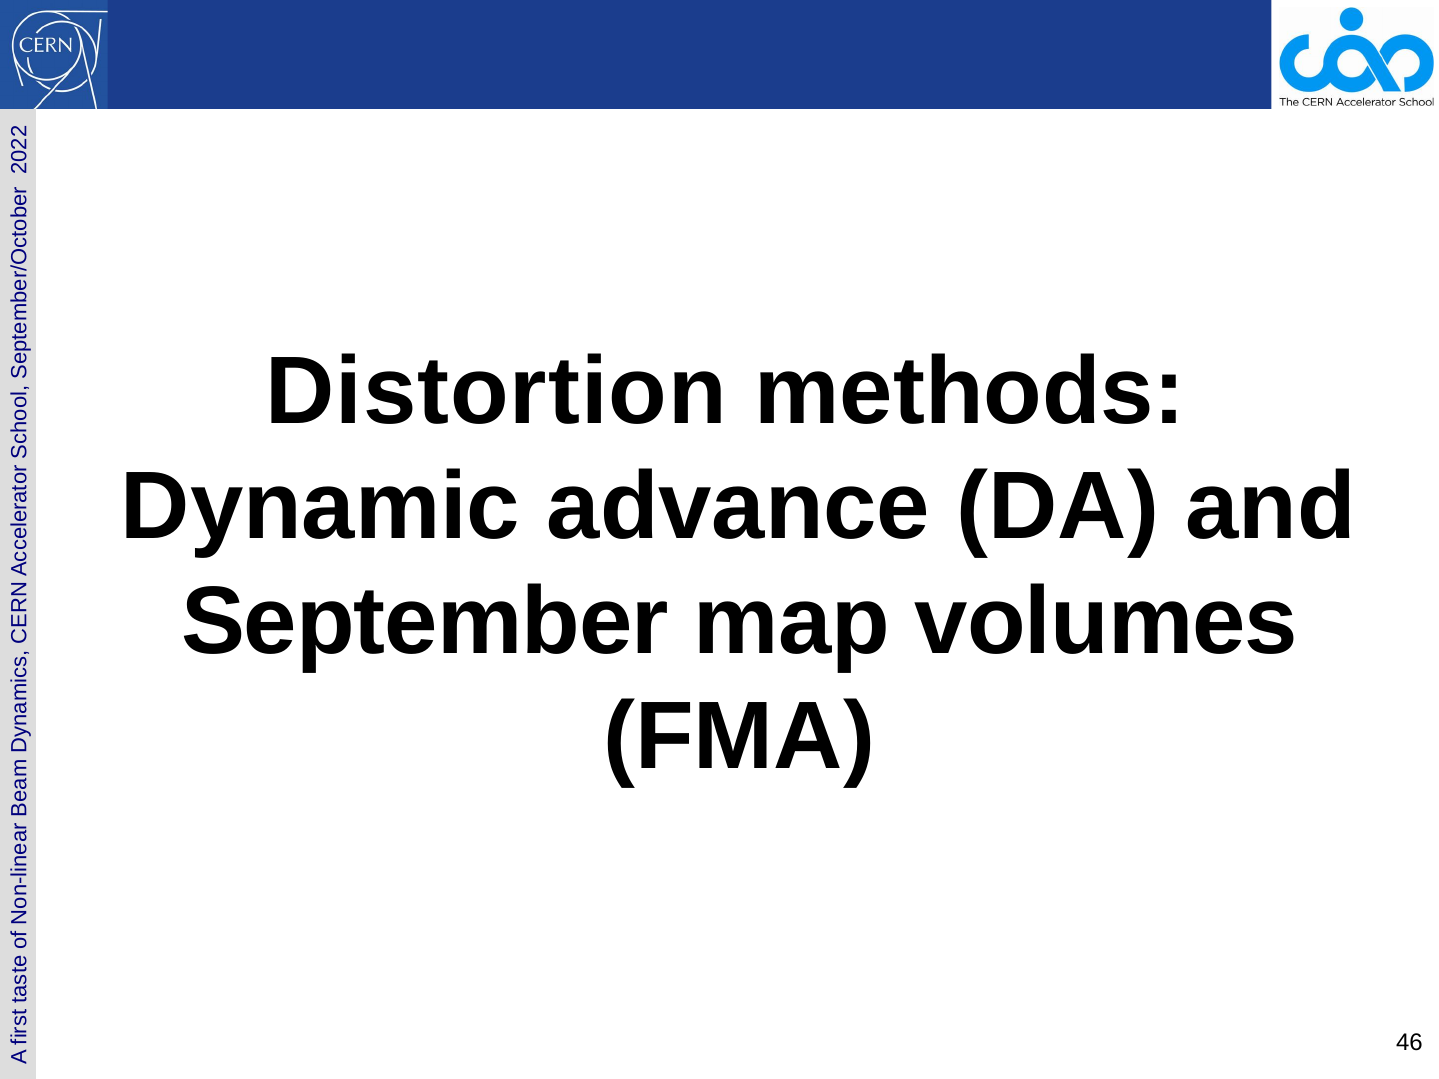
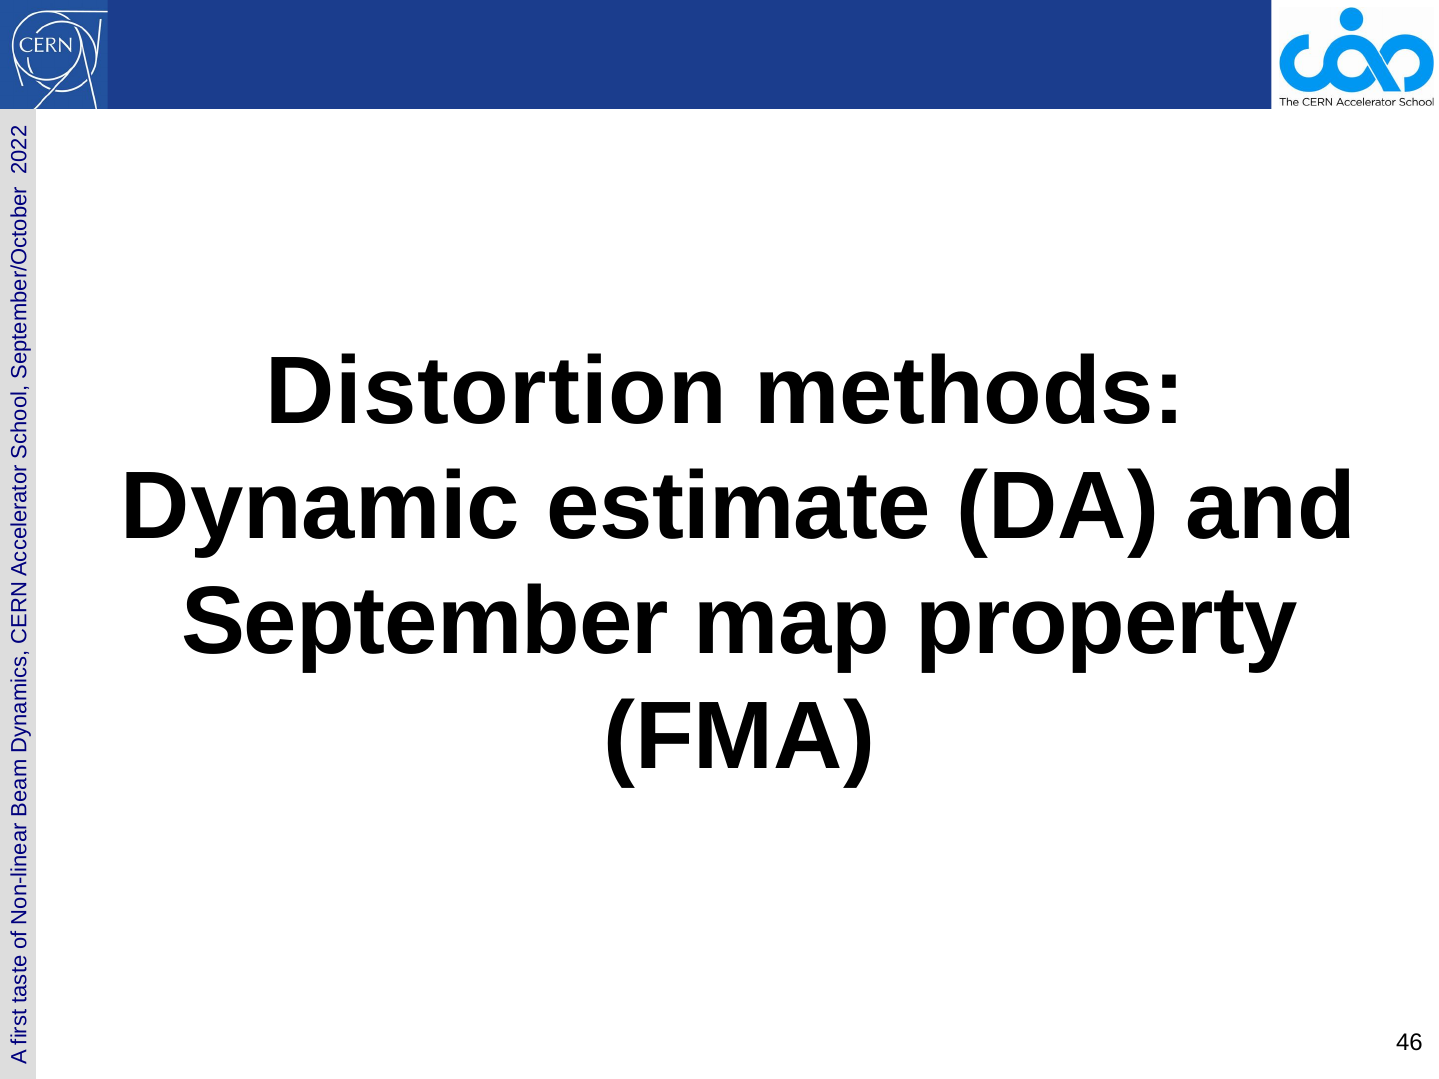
advance: advance -> estimate
volumes: volumes -> property
